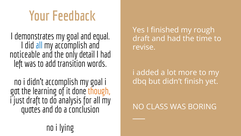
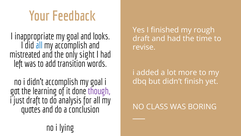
demonstrates: demonstrates -> inappropriate
equal: equal -> looks
noticeable: noticeable -> mistreated
detail: detail -> sight
though colour: orange -> purple
